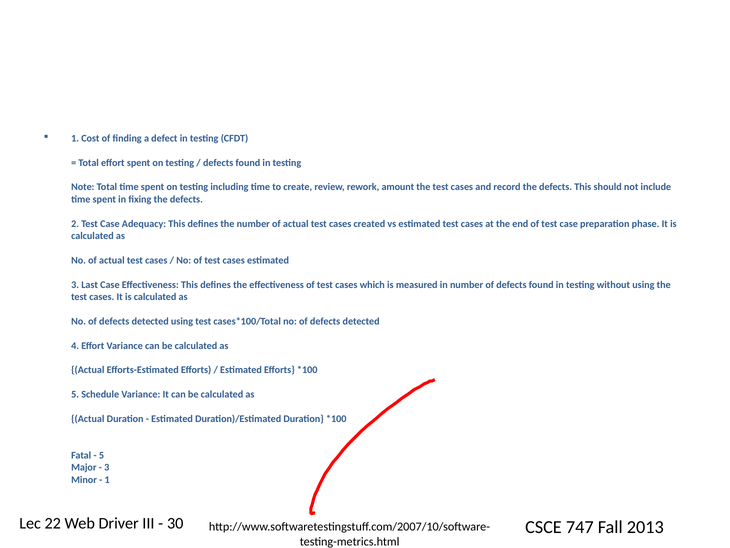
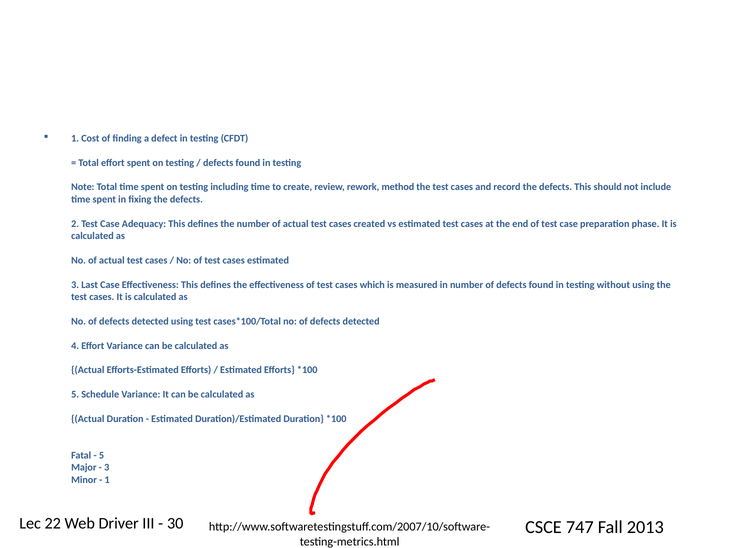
amount: amount -> method
